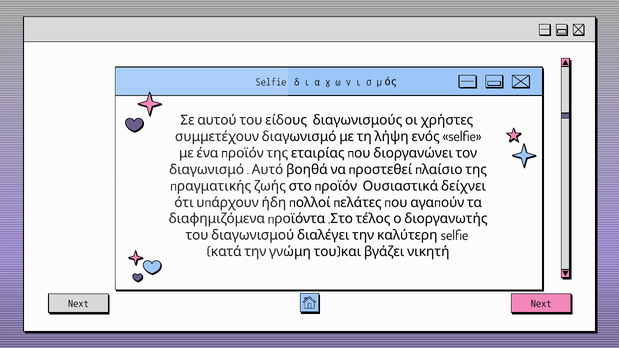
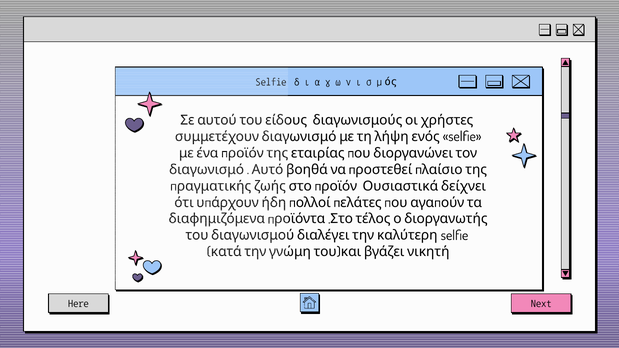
Next at (78, 303): Next -> Here
